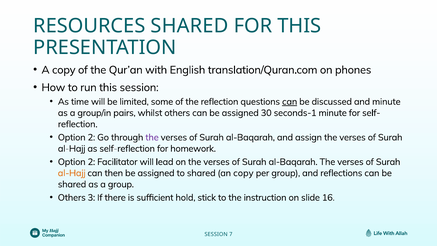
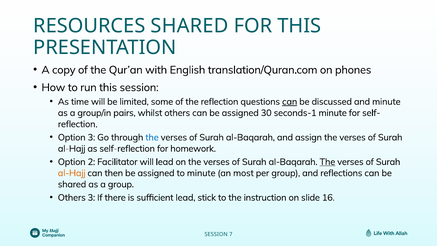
2 at (91, 137): 2 -> 3
the at (152, 137) colour: purple -> blue
The at (327, 162) underline: none -> present
to shared: shared -> minute
an copy: copy -> most
sufficient hold: hold -> lead
